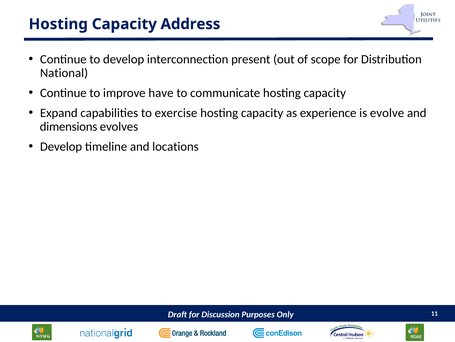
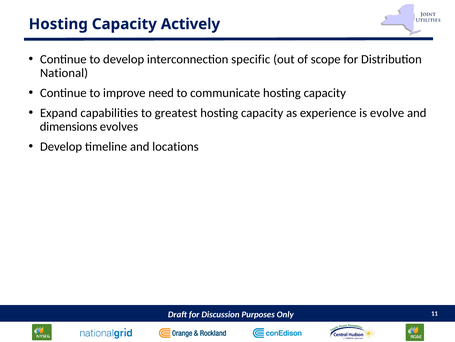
Address: Address -> Actively
present: present -> specific
have: have -> need
exercise: exercise -> greatest
